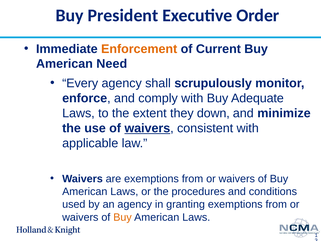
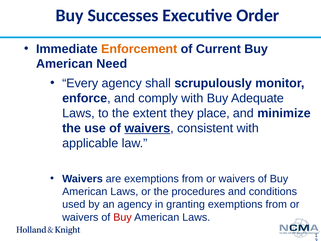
President: President -> Successes
down: down -> place
Buy at (122, 217) colour: orange -> red
